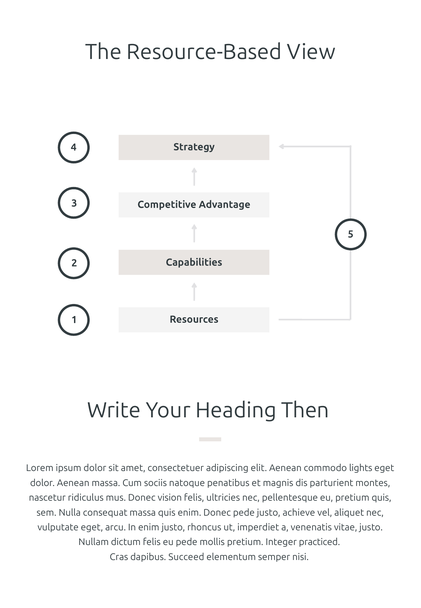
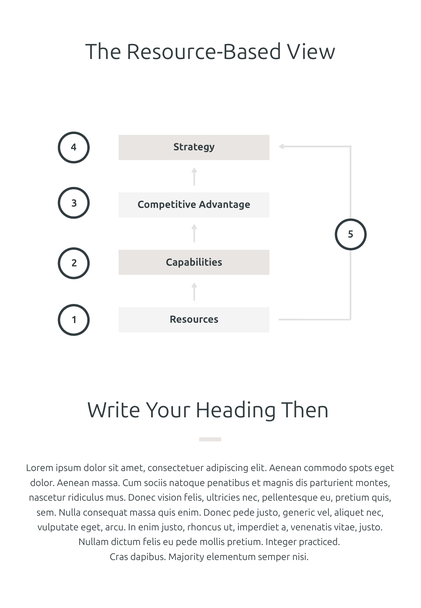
lights: lights -> spots
achieve: achieve -> generic
Succeed: Succeed -> Majority
